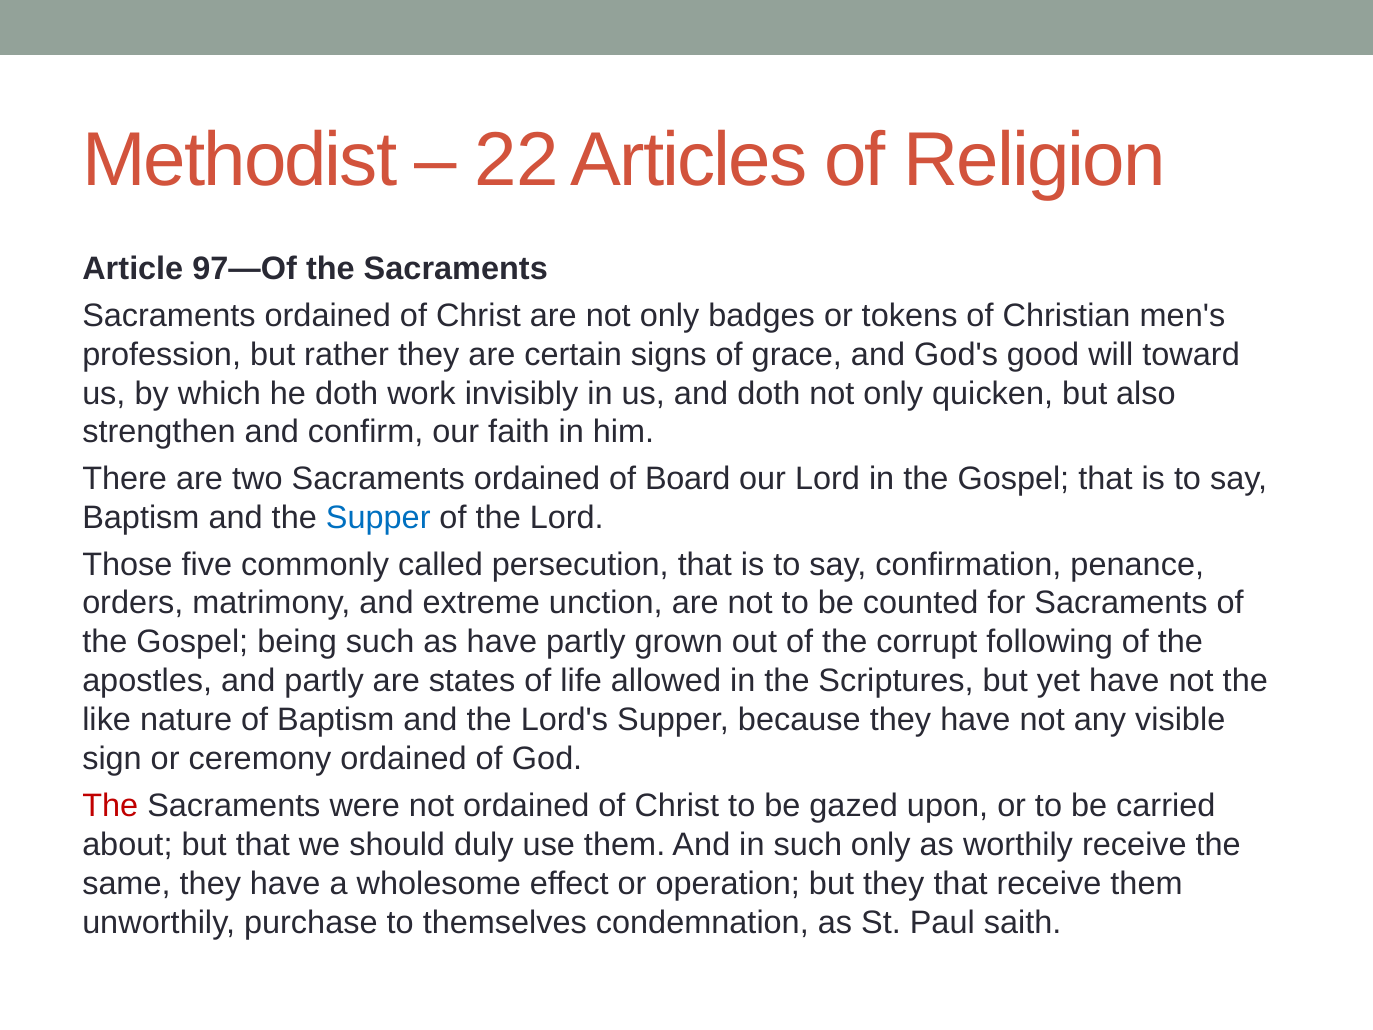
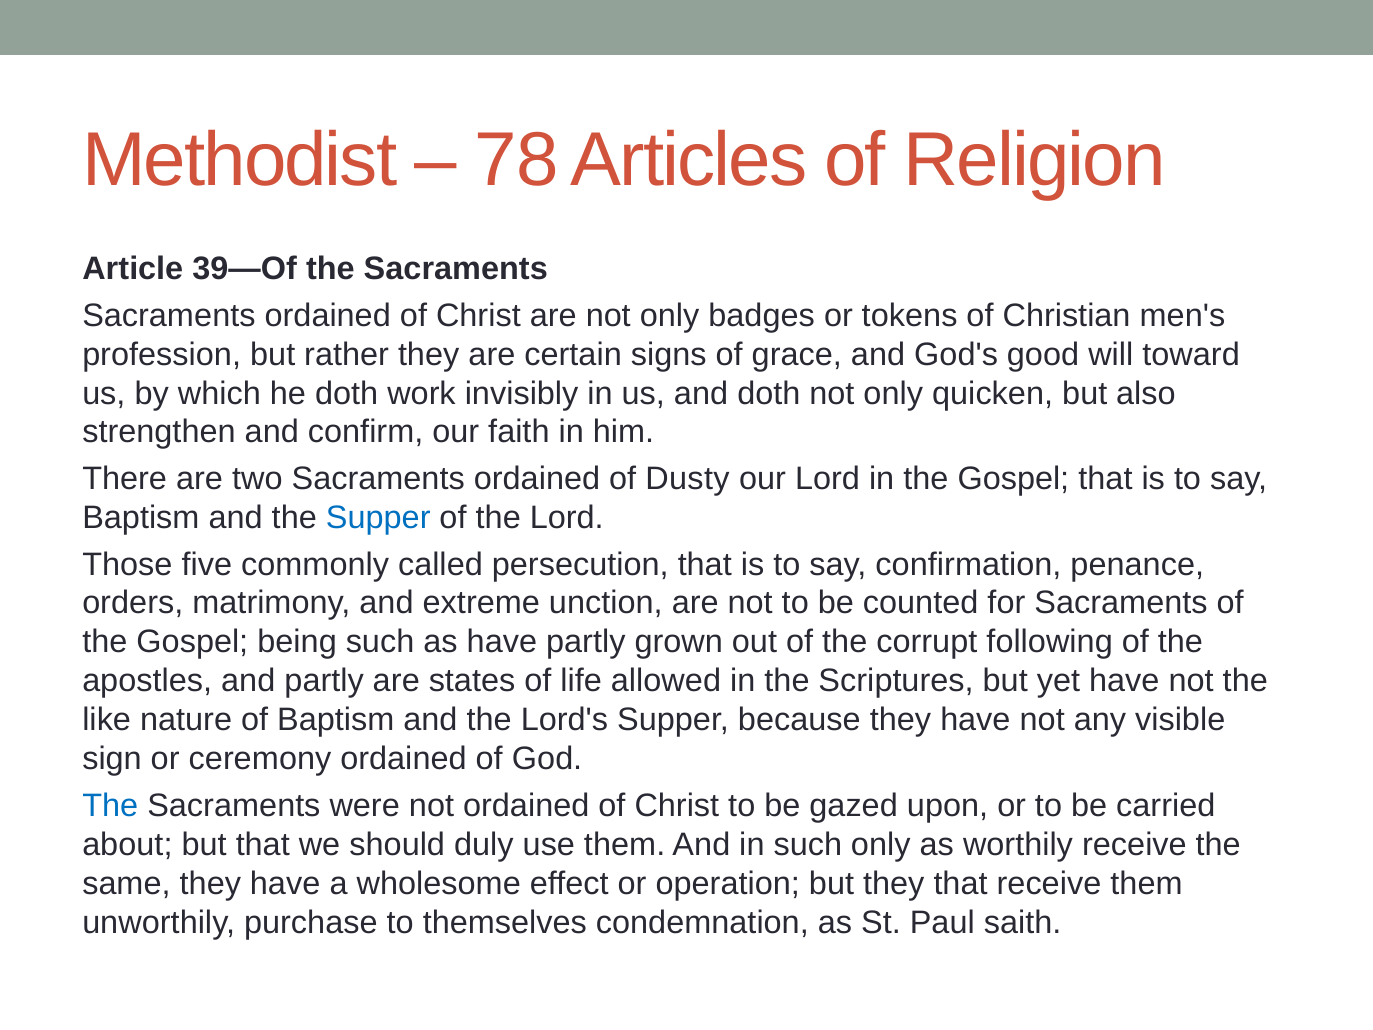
22: 22 -> 78
97—Of: 97—Of -> 39—Of
Board: Board -> Dusty
The at (110, 805) colour: red -> blue
